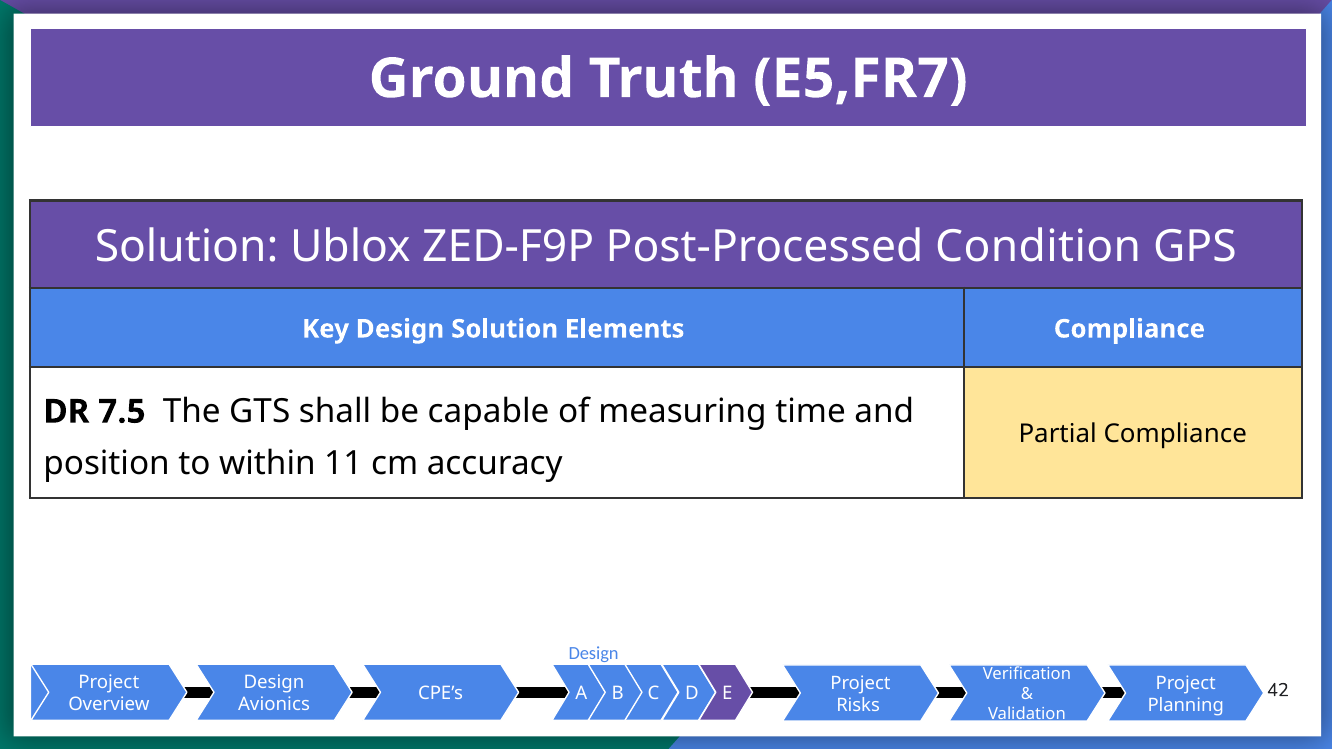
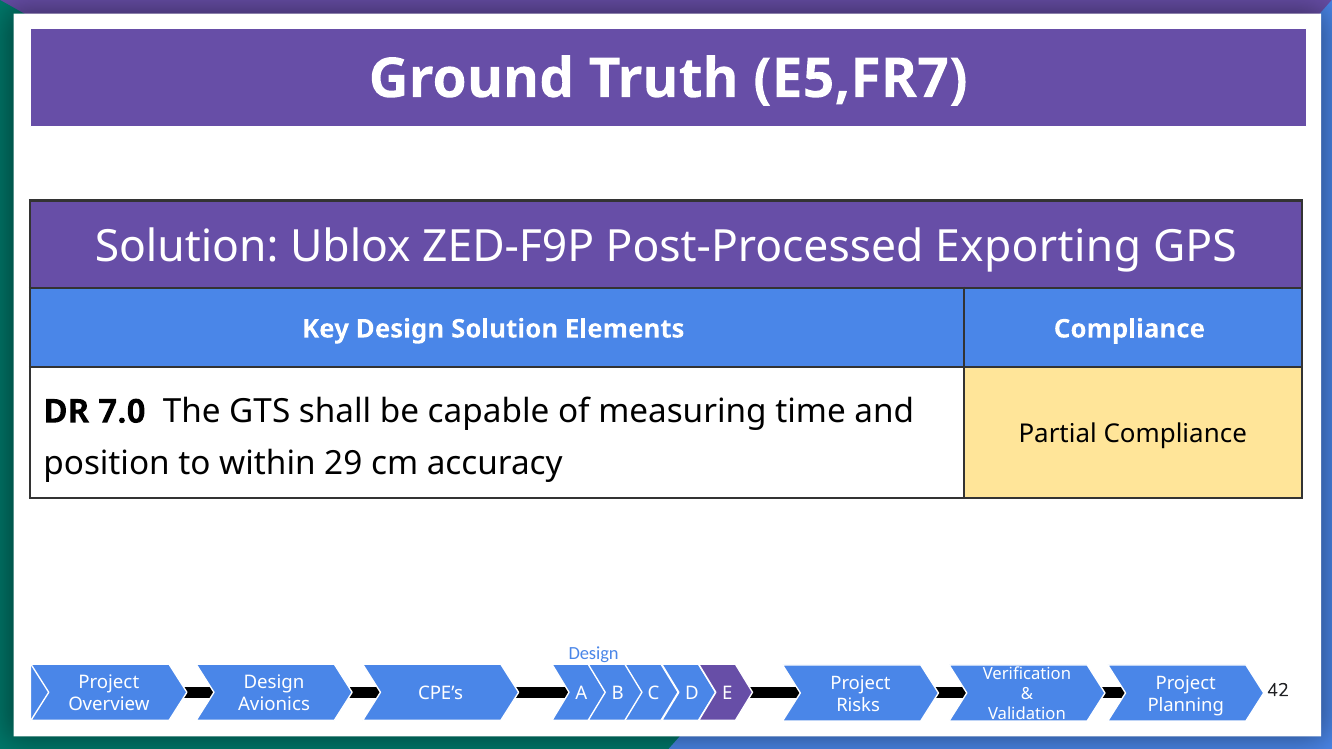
Condition: Condition -> Exporting
7.5: 7.5 -> 7.0
11: 11 -> 29
